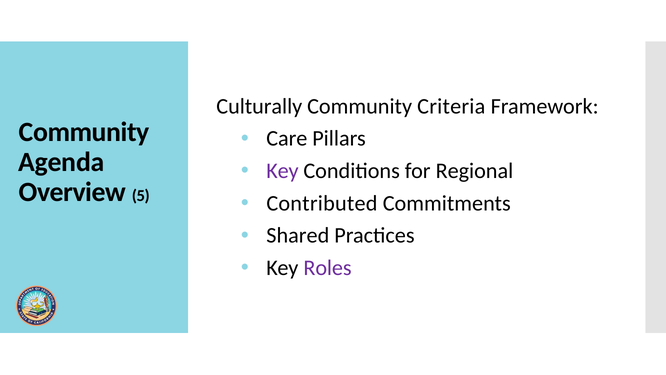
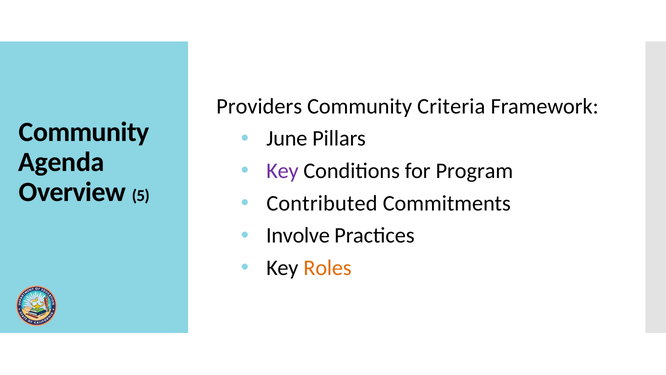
Culturally: Culturally -> Providers
Care: Care -> June
Regional: Regional -> Program
Shared: Shared -> Involve
Roles colour: purple -> orange
